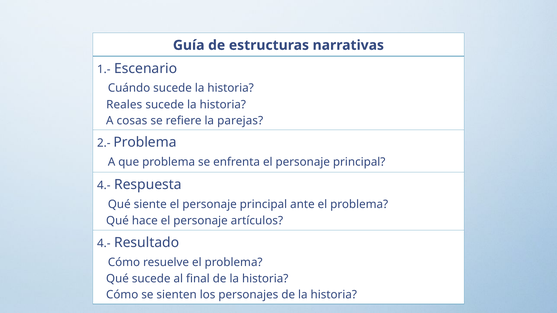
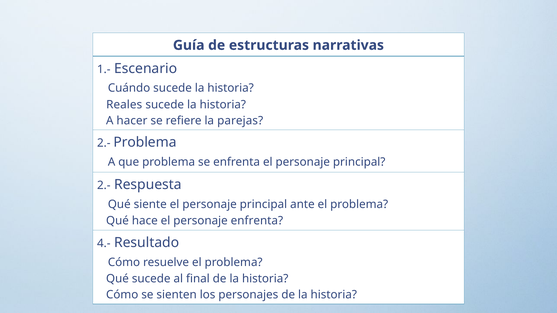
cosas: cosas -> hacer
4.- at (104, 185): 4.- -> 2.-
personaje artículos: artículos -> enfrenta
